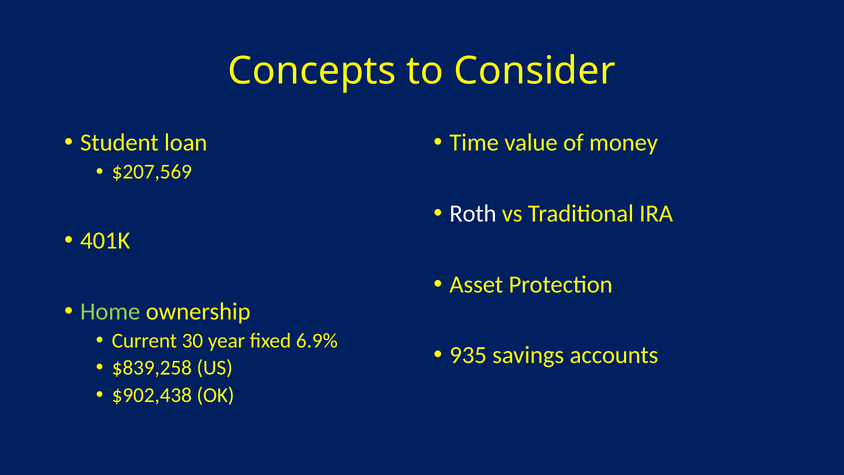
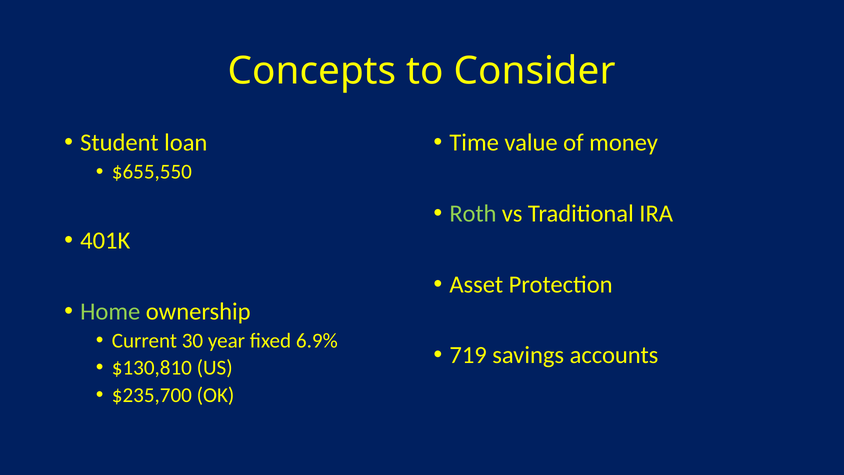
$207,569: $207,569 -> $655,550
Roth colour: white -> light green
935: 935 -> 719
$839,258: $839,258 -> $130,810
$902,438: $902,438 -> $235,700
